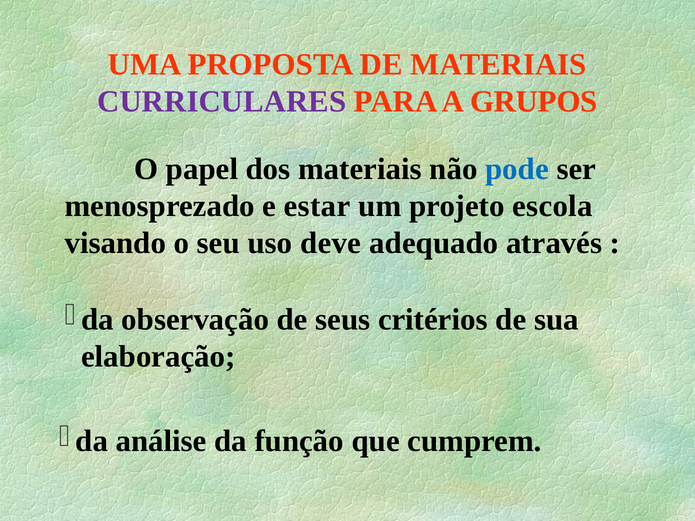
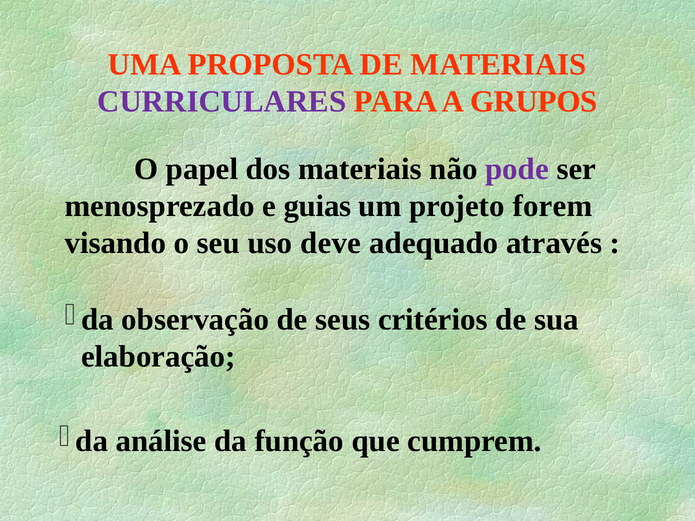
pode colour: blue -> purple
estar: estar -> guias
escola: escola -> forem
